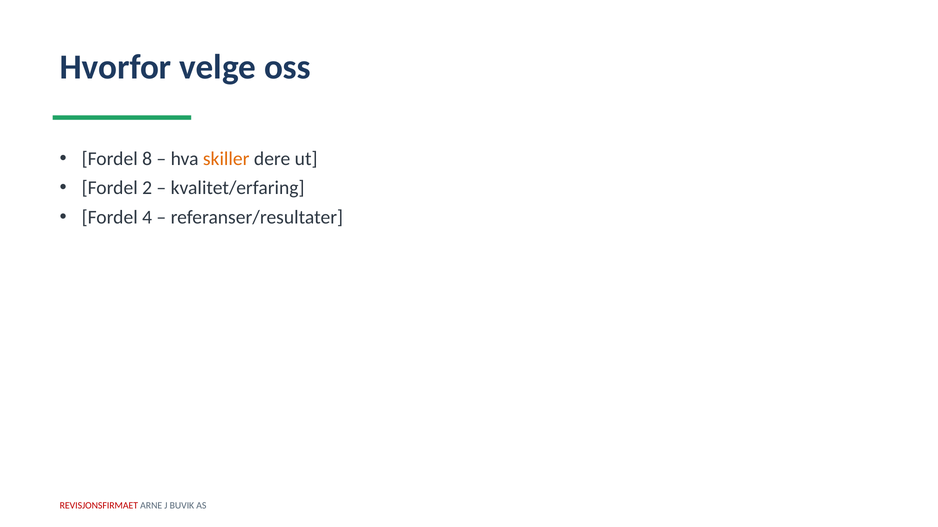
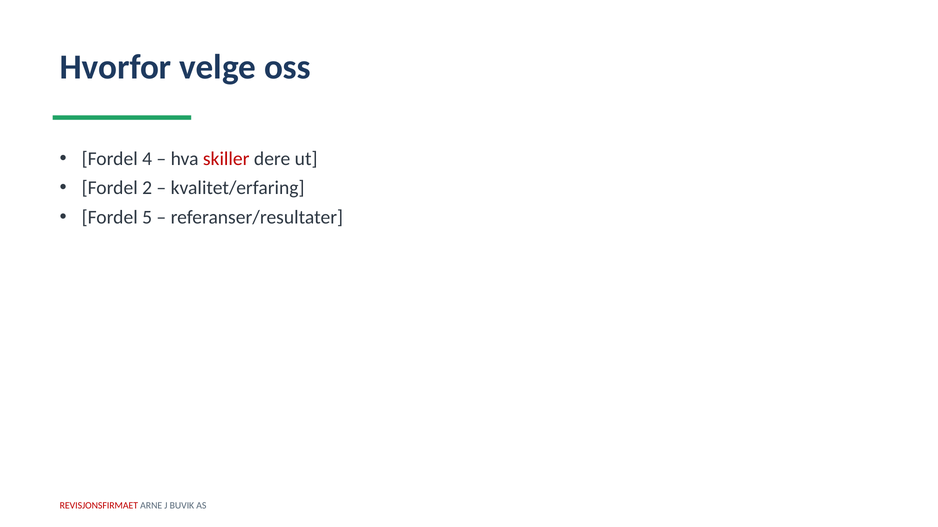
8: 8 -> 4
skiller colour: orange -> red
4: 4 -> 5
